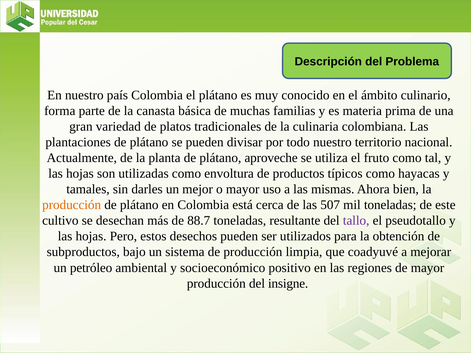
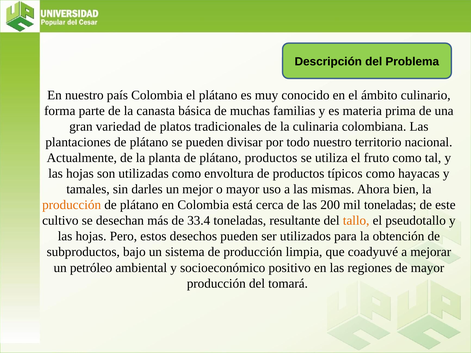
plátano aproveche: aproveche -> productos
507: 507 -> 200
88.7: 88.7 -> 33.4
tallo colour: purple -> orange
insigne: insigne -> tomará
